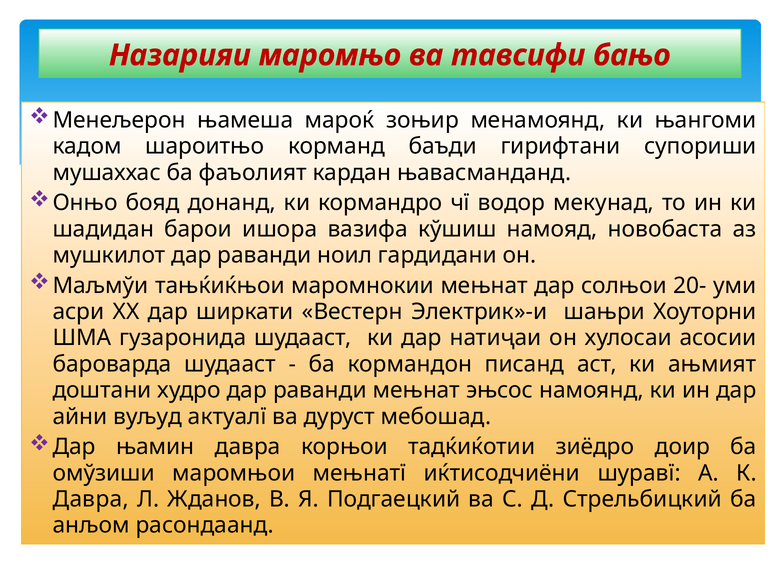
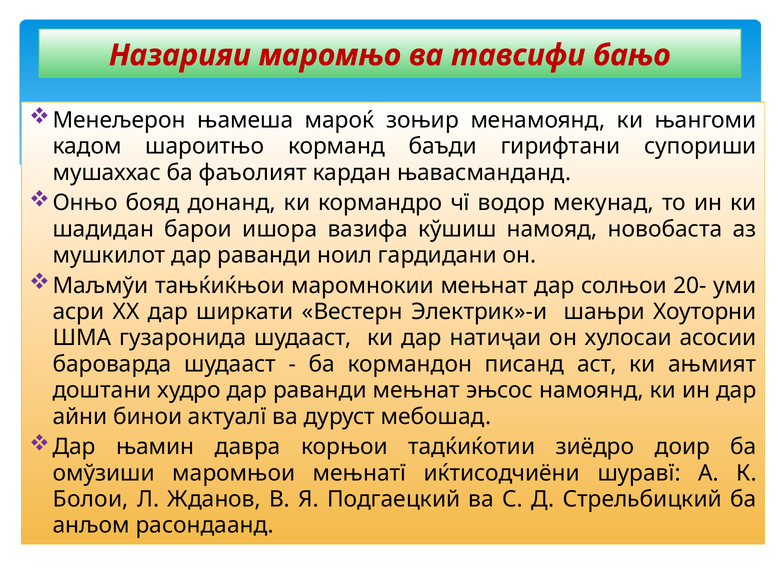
вуљуд: вуљуд -> бинои
Давра at (91, 499): Давра -> Болои
